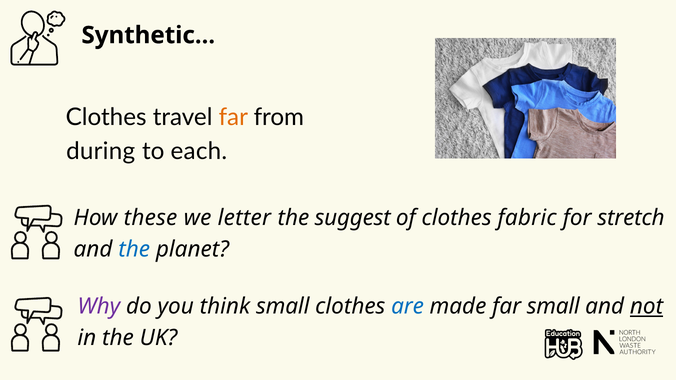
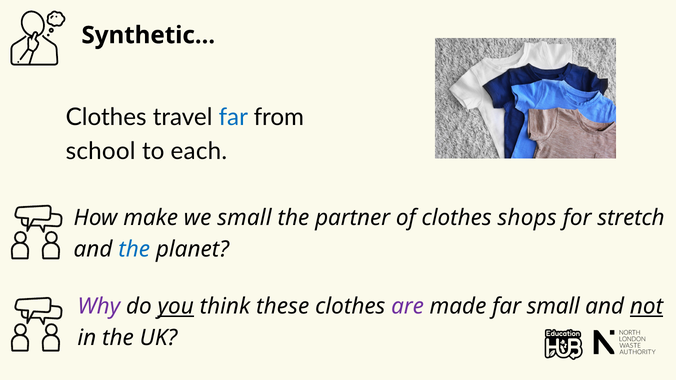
far at (233, 117) colour: orange -> blue
during: during -> school
these: these -> make
we letter: letter -> small
suggest: suggest -> partner
fabric: fabric -> shops
you underline: none -> present
think small: small -> these
are colour: blue -> purple
